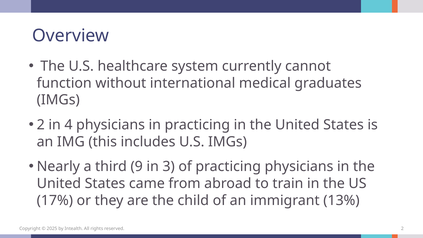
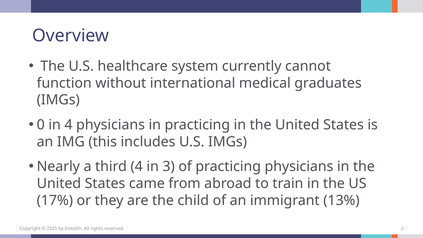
2 at (41, 125): 2 -> 0
third 9: 9 -> 4
